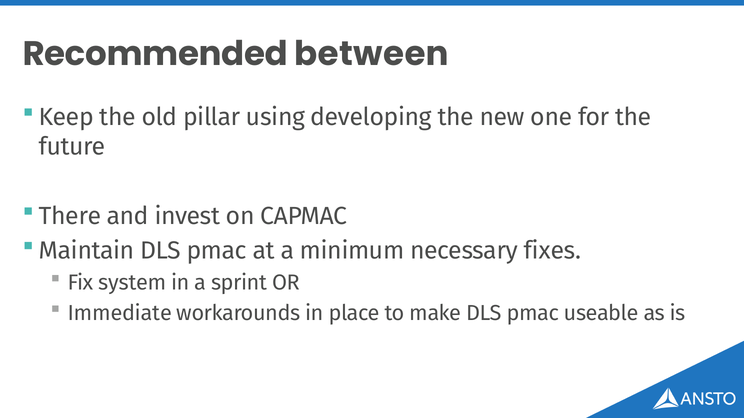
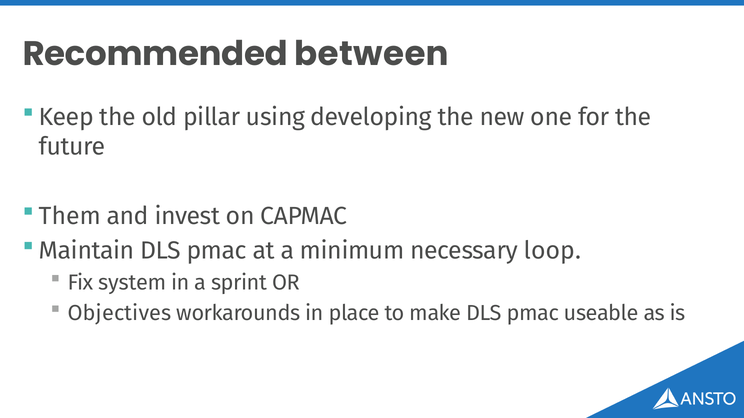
There: There -> Them
fixes: fixes -> loop
Immediate: Immediate -> Objectives
